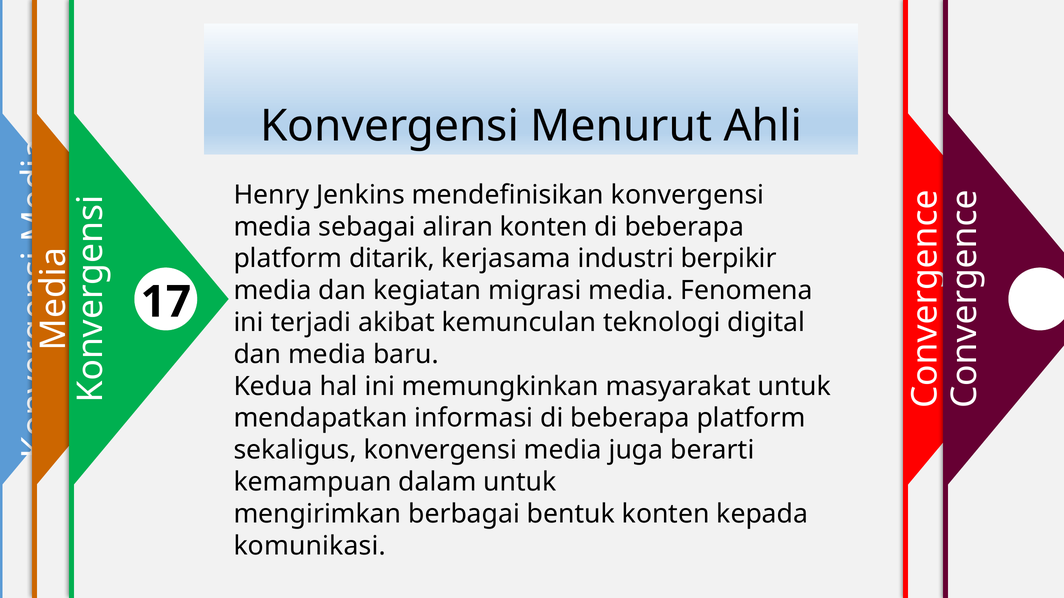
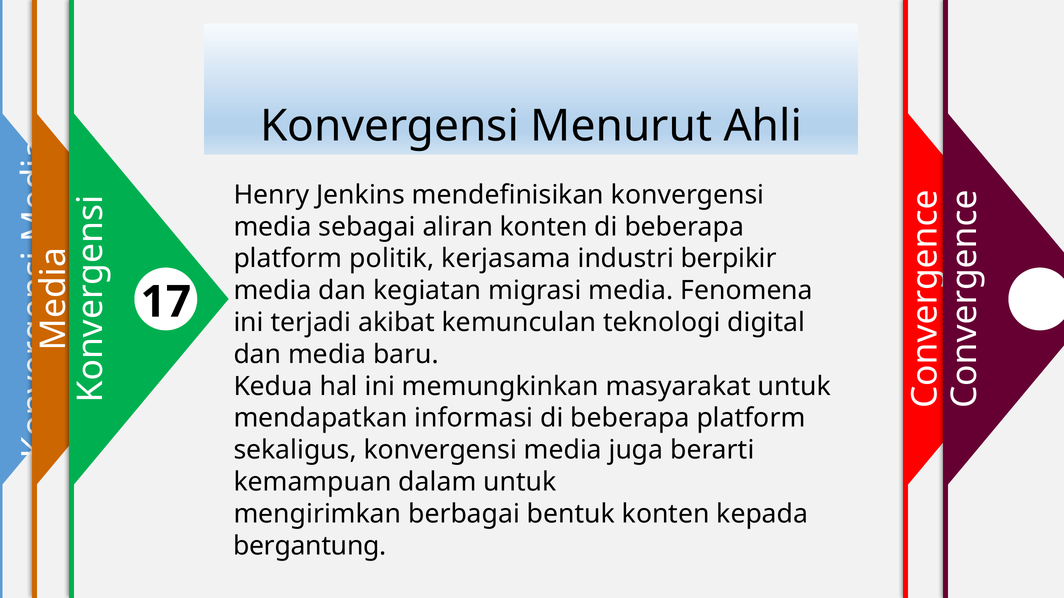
ditarik: ditarik -> politik
komunikasi: komunikasi -> bergantung
